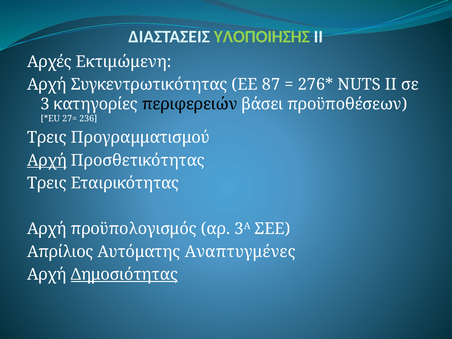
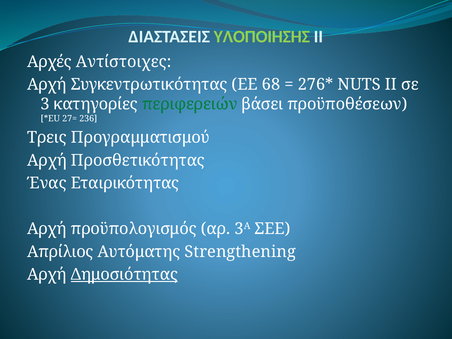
Εκτιμώμενη: Εκτιμώμενη -> Αντίστοιχες
87: 87 -> 68
περιφερειών colour: black -> green
Αρχή at (47, 160) underline: present -> none
Τρεις at (47, 183): Τρεις -> Ένας
Αναπτυγμένες: Αναπτυγμένες -> Strengthening
